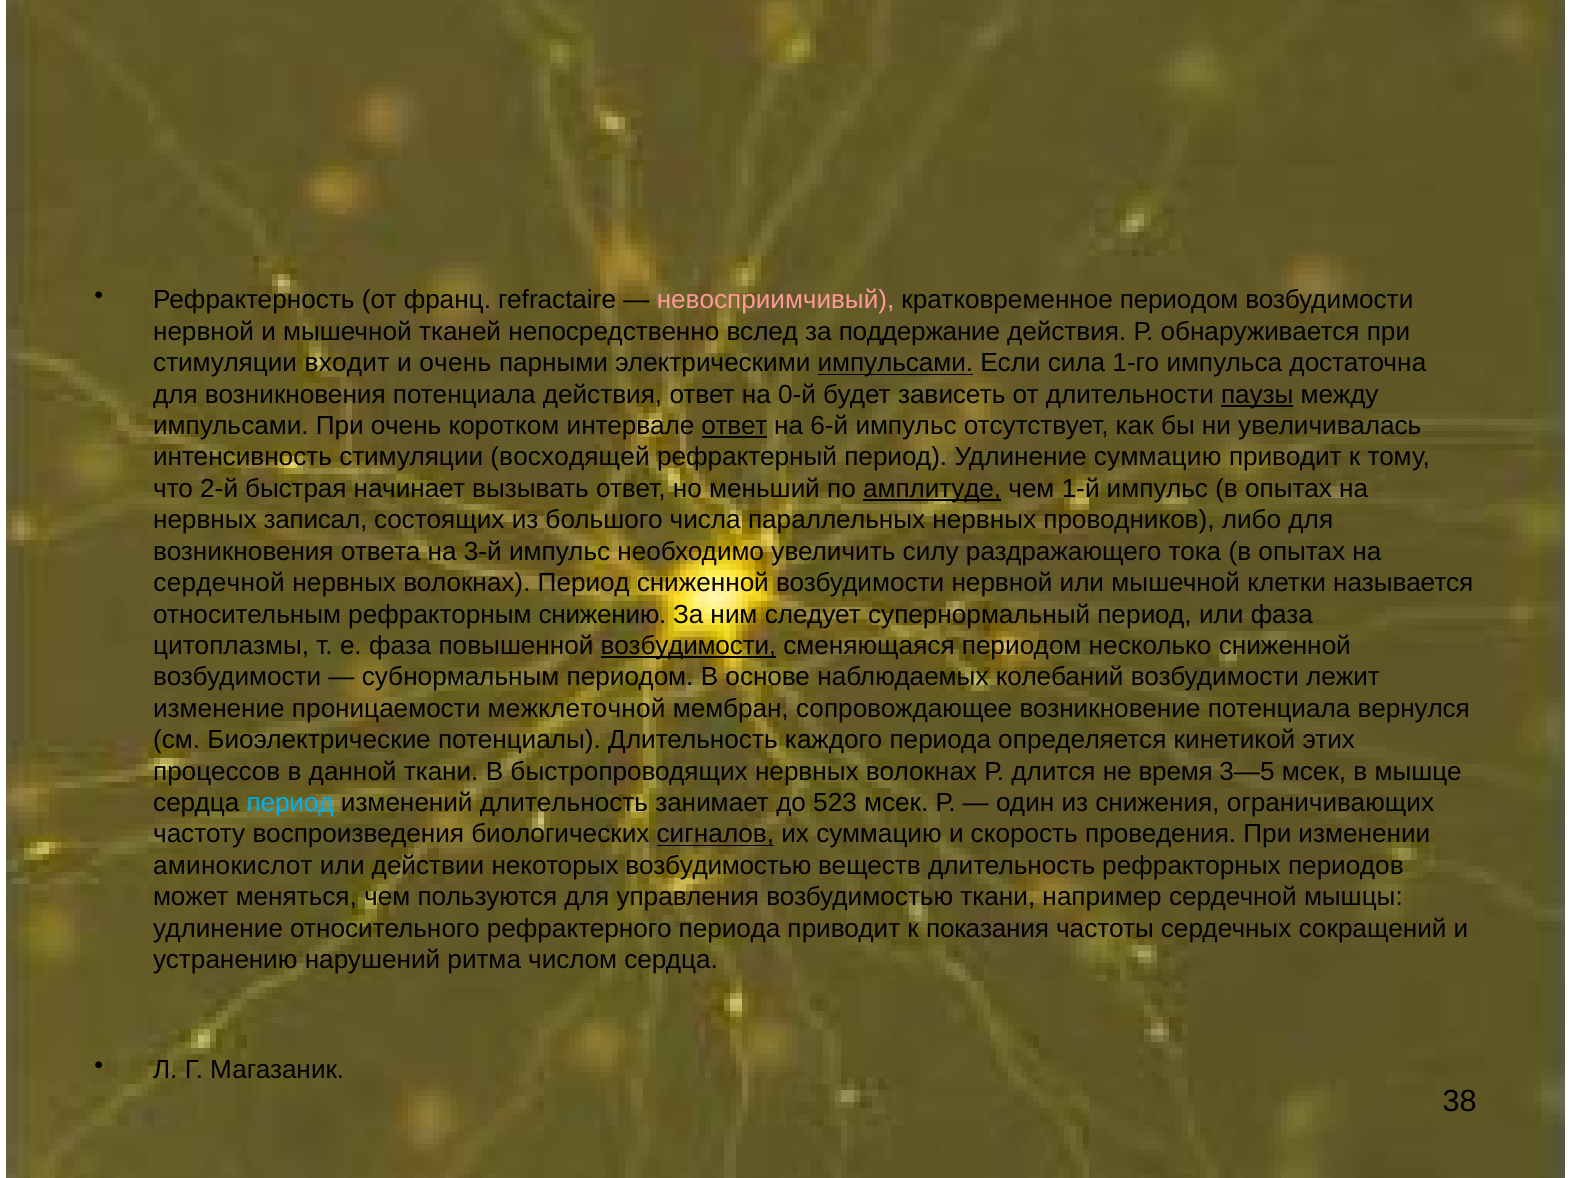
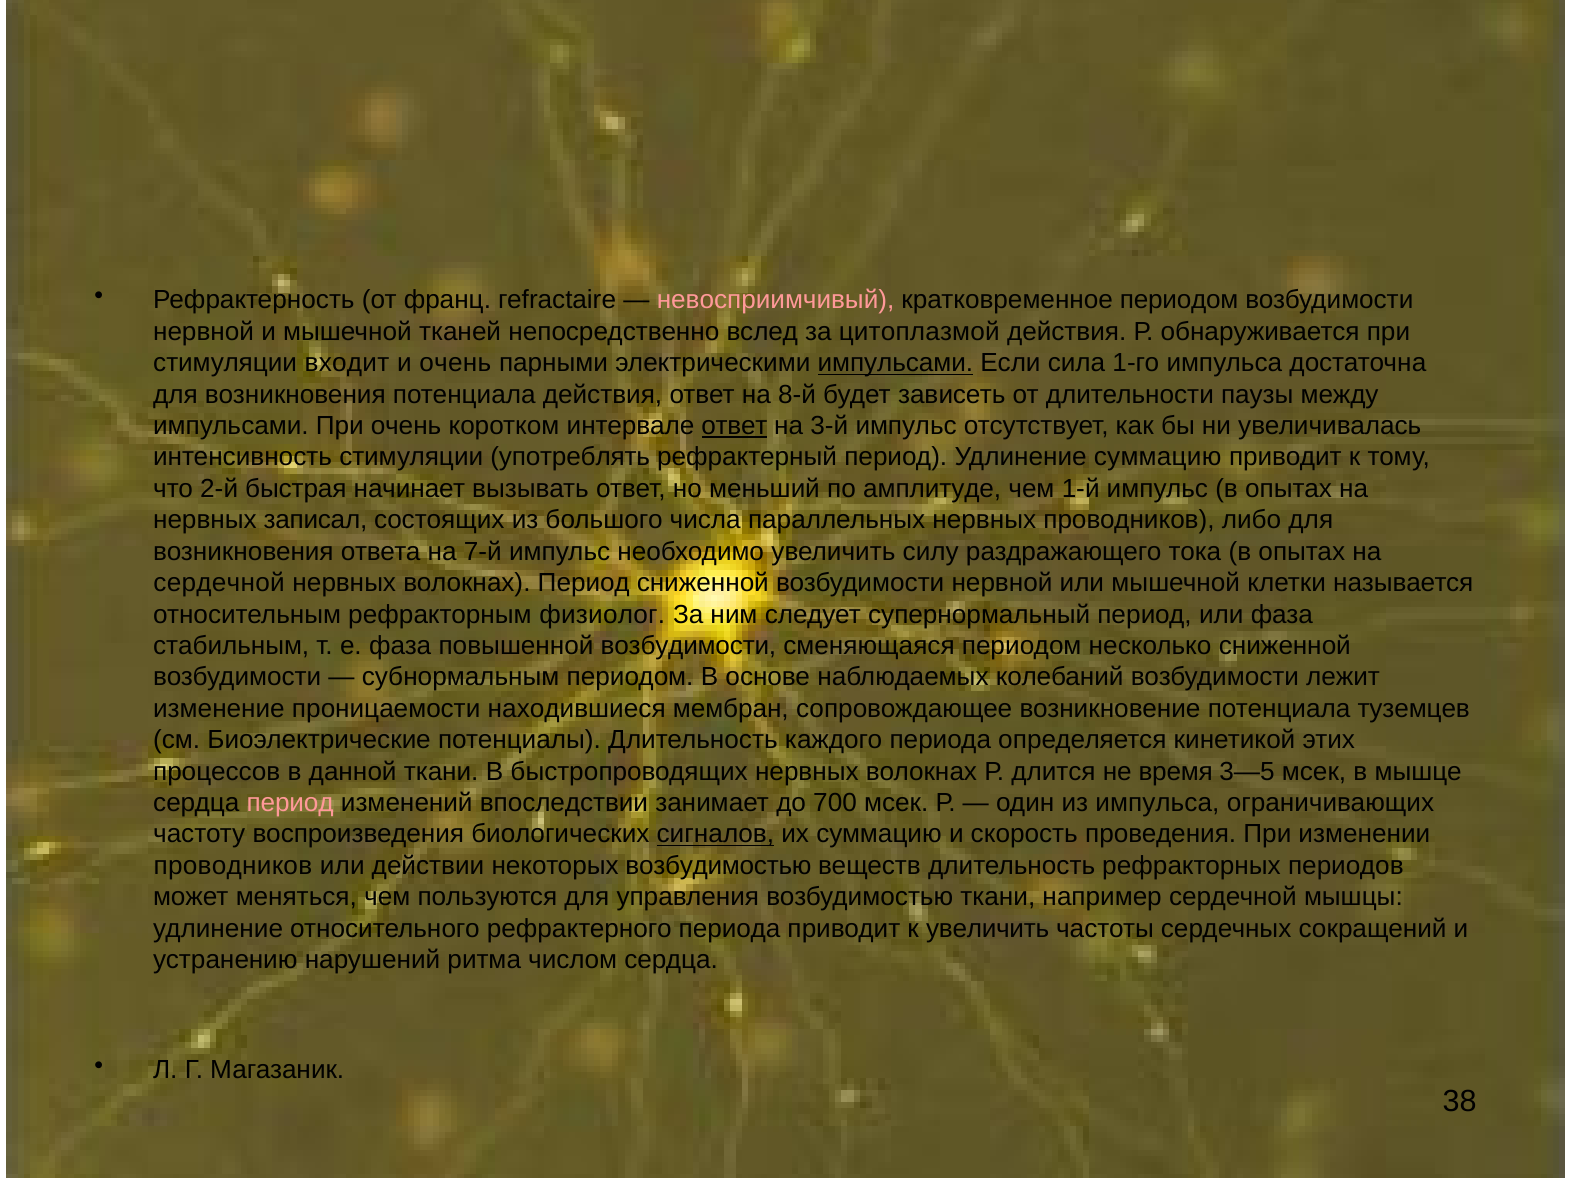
поддержание: поддержание -> цитоплазмой
0-й: 0-й -> 8-й
паузы underline: present -> none
6-й: 6-й -> 3-й
восходящей: восходящей -> употреблять
амплитуде underline: present -> none
3-й: 3-й -> 7-й
снижению: снижению -> физиолог
цитоплазмы: цитоплазмы -> стабильным
возбудимости at (688, 646) underline: present -> none
межклеточной: межклеточной -> находившиеся
вернулся: вернулся -> туземцев
период at (290, 803) colour: light blue -> pink
изменений длительность: длительность -> впоследствии
523: 523 -> 700
из снижения: снижения -> импульса
аминокислот at (233, 866): аминокислот -> проводников
к показания: показания -> увеличить
